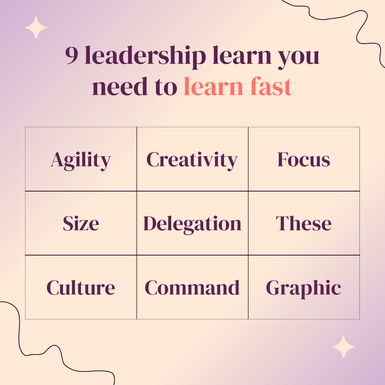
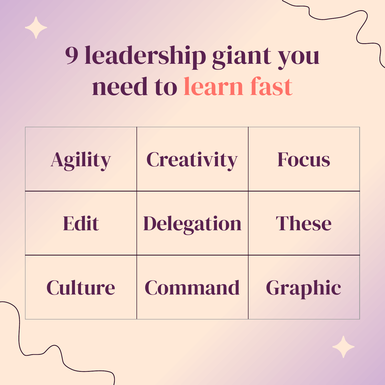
leadership learn: learn -> giant
Size: Size -> Edit
